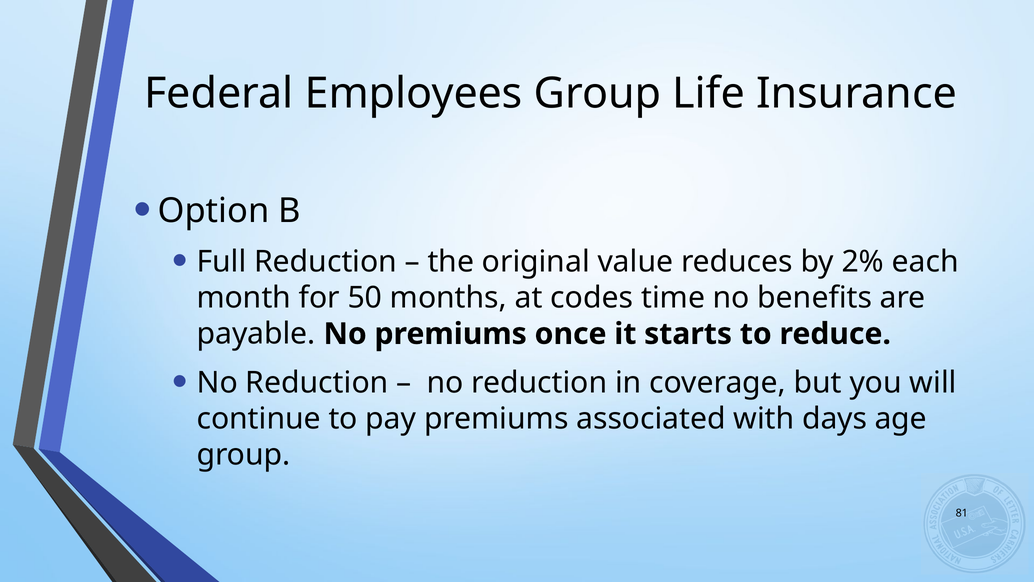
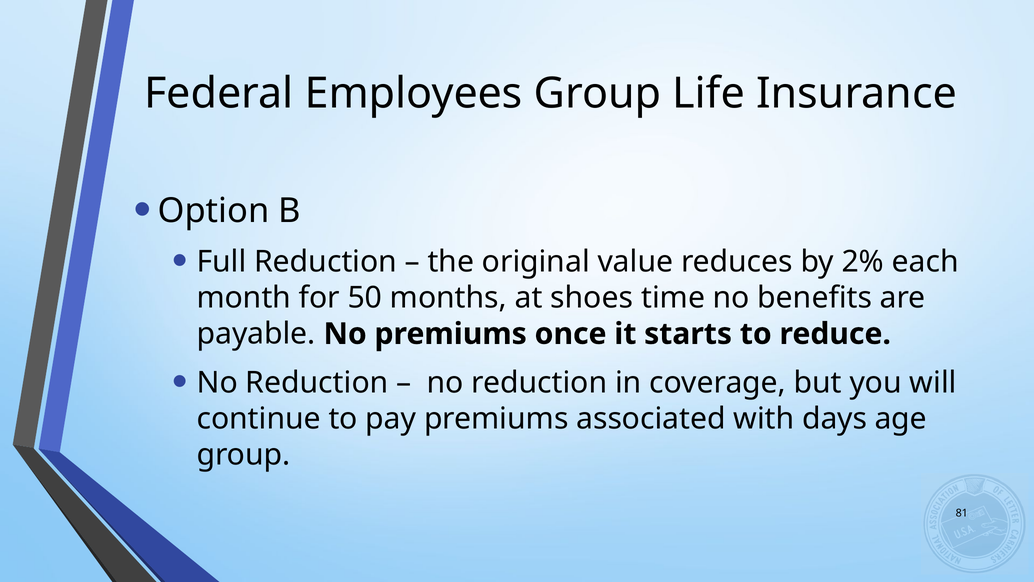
codes: codes -> shoes
